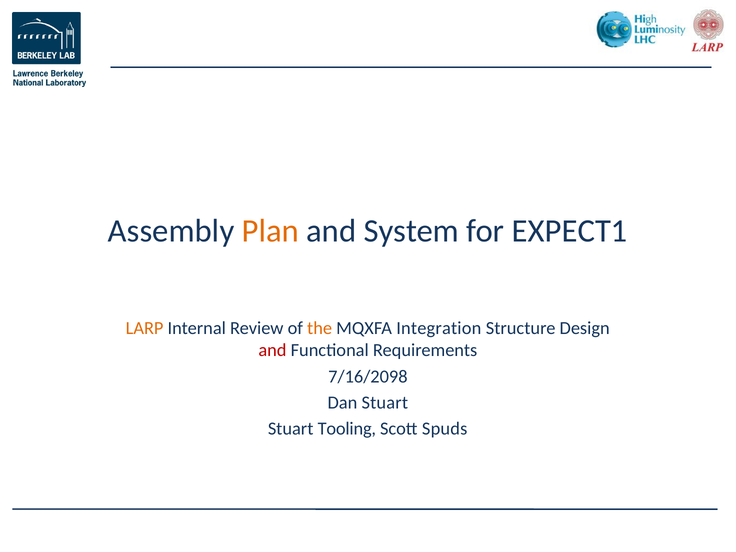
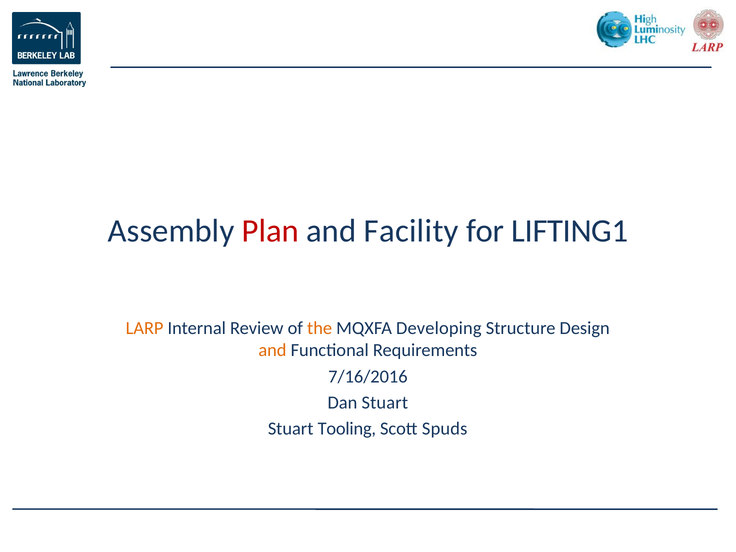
Plan colour: orange -> red
System: System -> Facility
EXPECT1: EXPECT1 -> LIFTING1
Integration: Integration -> Developing
and at (272, 350) colour: red -> orange
7/16/2098: 7/16/2098 -> 7/16/2016
